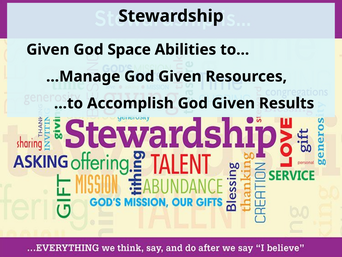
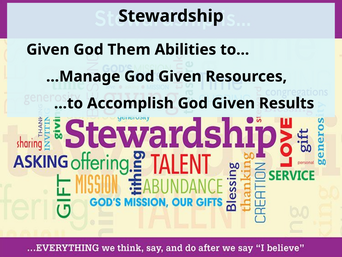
Space: Space -> Them
